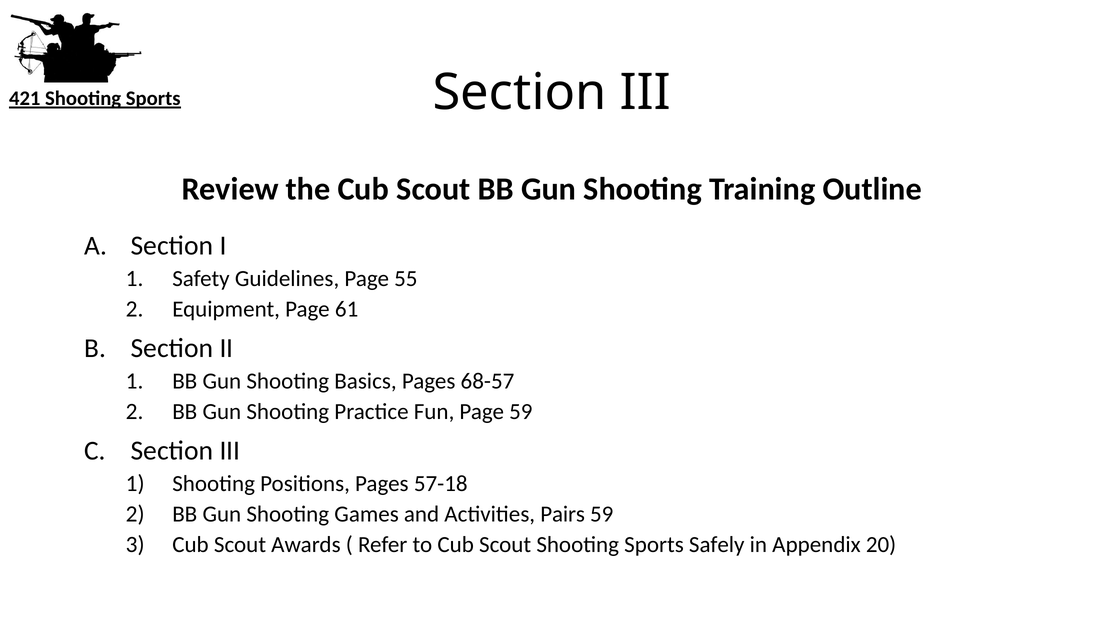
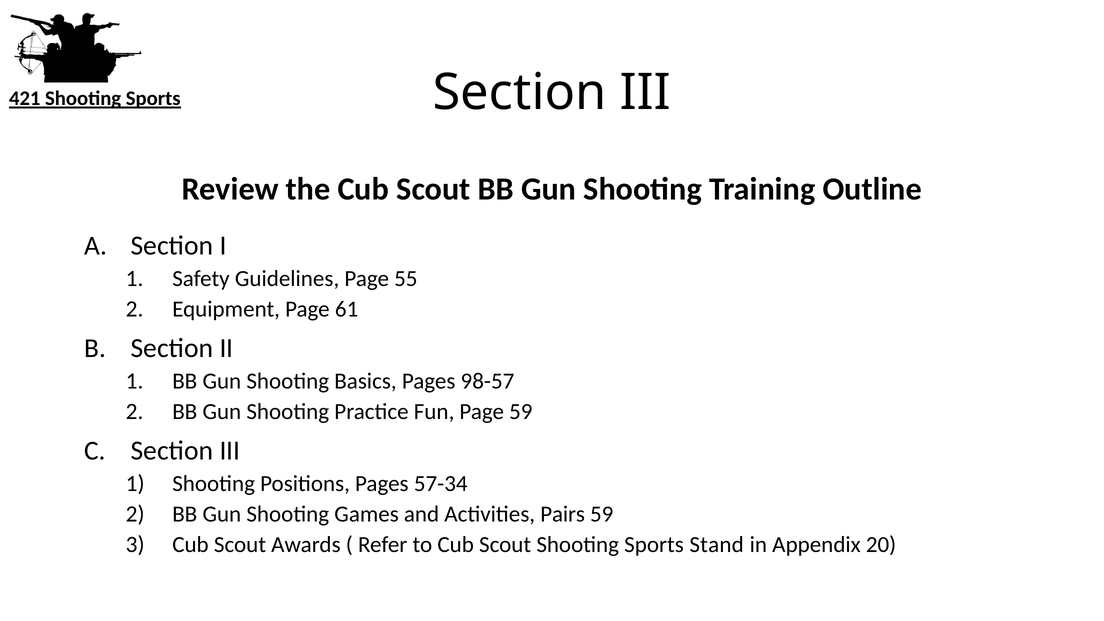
68-57: 68-57 -> 98-57
57-18: 57-18 -> 57-34
Safely: Safely -> Stand
